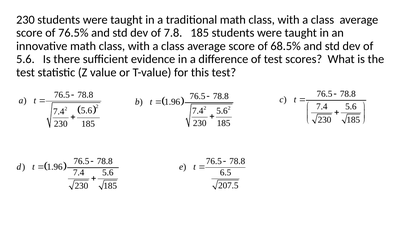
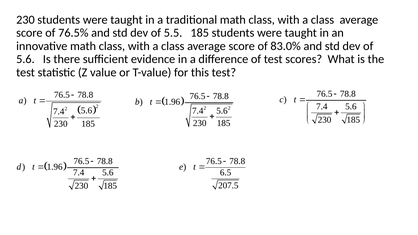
7.8: 7.8 -> 5.5
68.5%: 68.5% -> 83.0%
